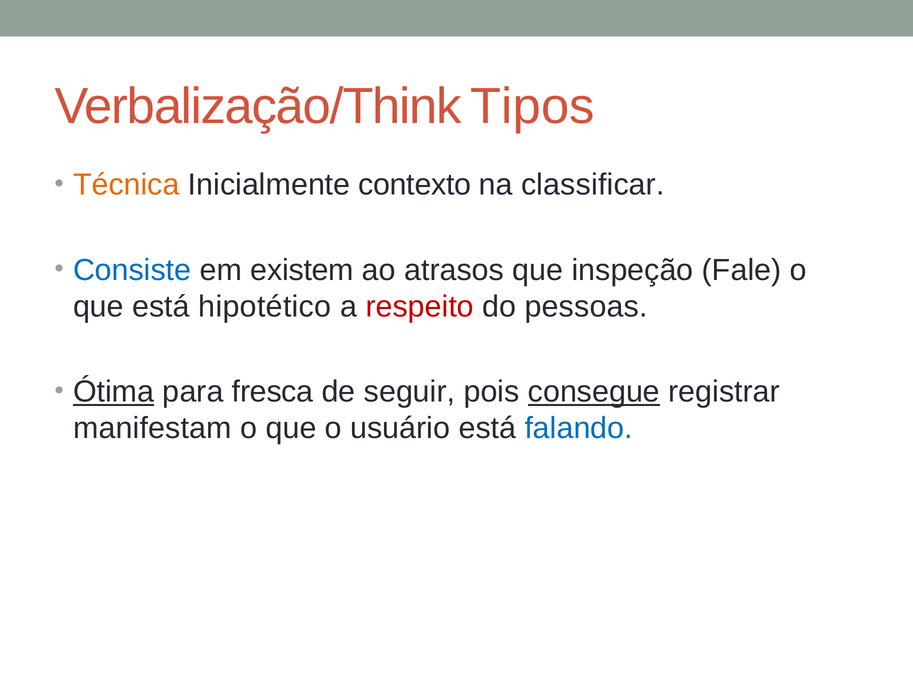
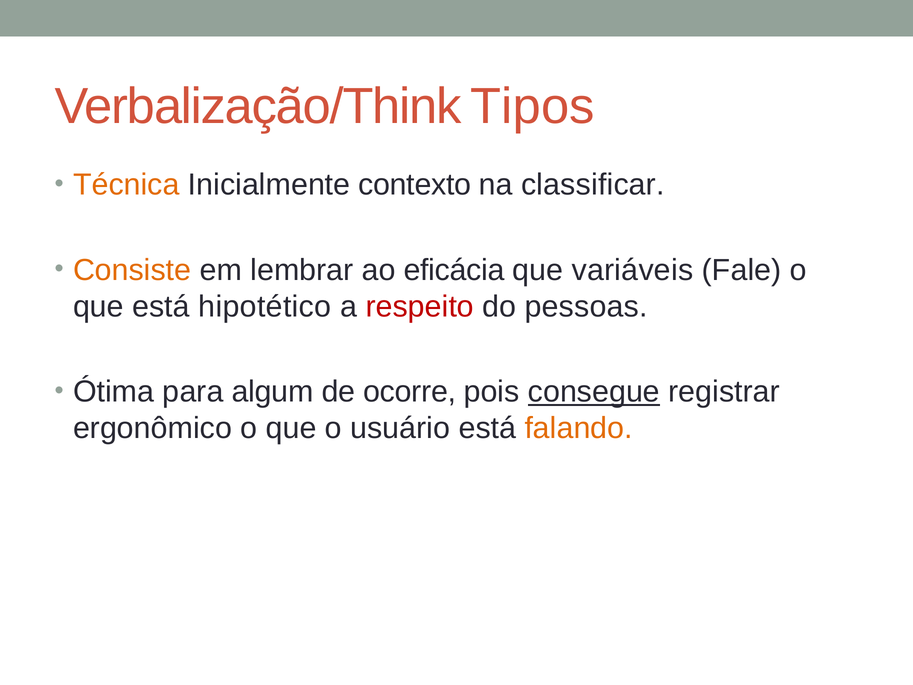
Consiste colour: blue -> orange
existem: existem -> lembrar
atrasos: atrasos -> eficácia
inspeção: inspeção -> variáveis
Ótima underline: present -> none
fresca: fresca -> algum
seguir: seguir -> ocorre
manifestam: manifestam -> ergonômico
falando colour: blue -> orange
